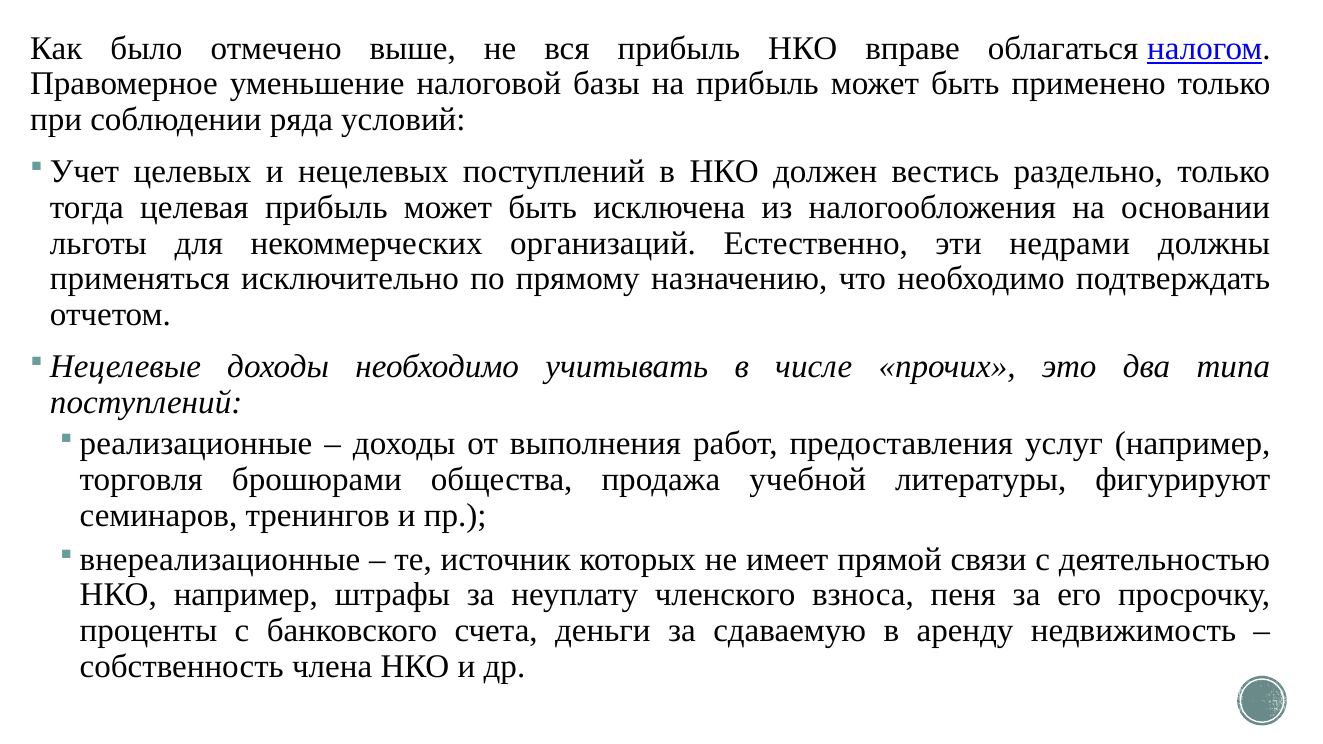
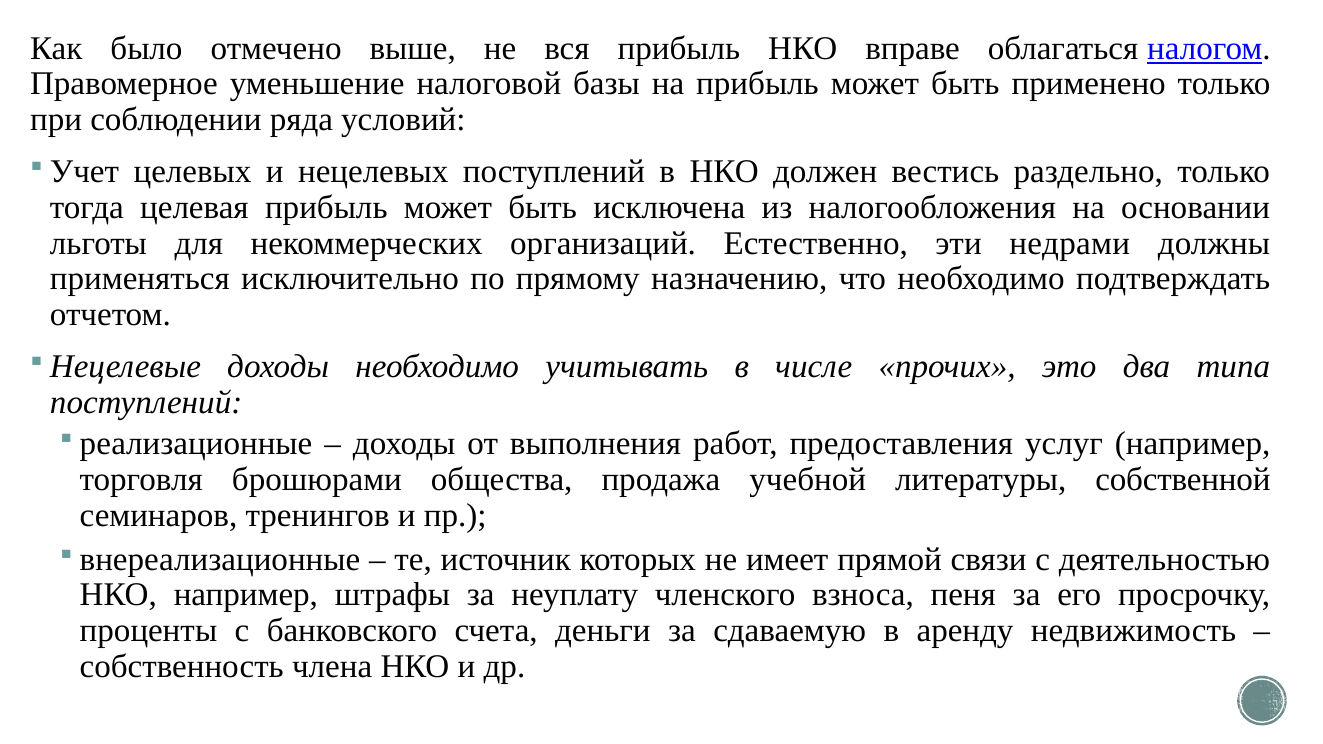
фигурируют: фигурируют -> собственной
